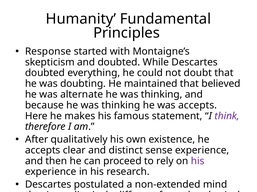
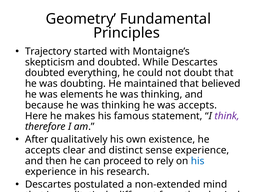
Humanity: Humanity -> Geometry
Response: Response -> Trajectory
alternate: alternate -> elements
his at (198, 162) colour: purple -> blue
